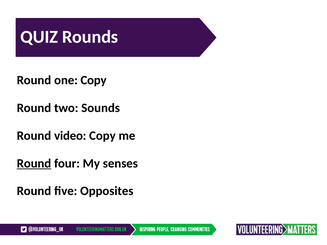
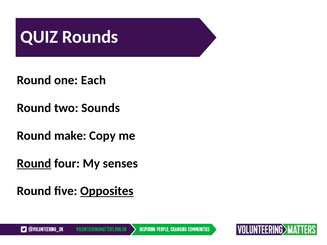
one Copy: Copy -> Each
video: video -> make
Opposites underline: none -> present
